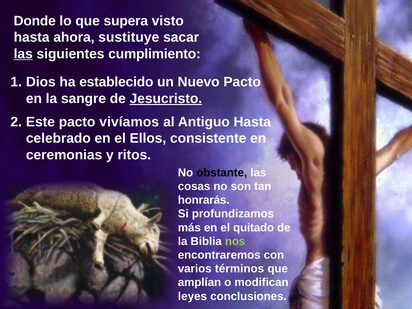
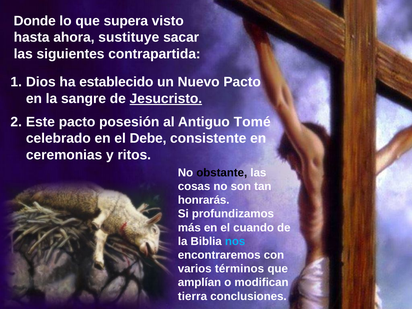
las at (23, 54) underline: present -> none
cumplimiento: cumplimiento -> contrapartida
vivíamos: vivíamos -> posesión
Antiguo Hasta: Hasta -> Tomé
Ellos: Ellos -> Debe
quitado: quitado -> cuando
nos colour: light green -> light blue
leyes: leyes -> tierra
